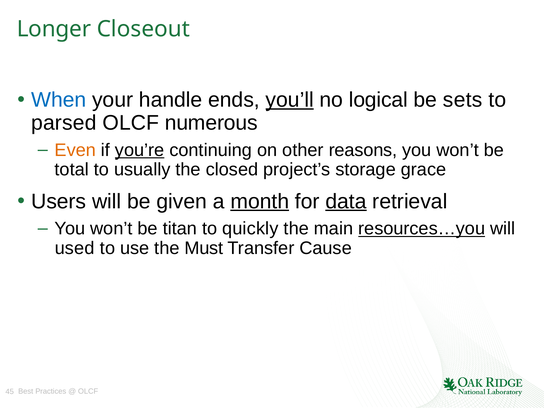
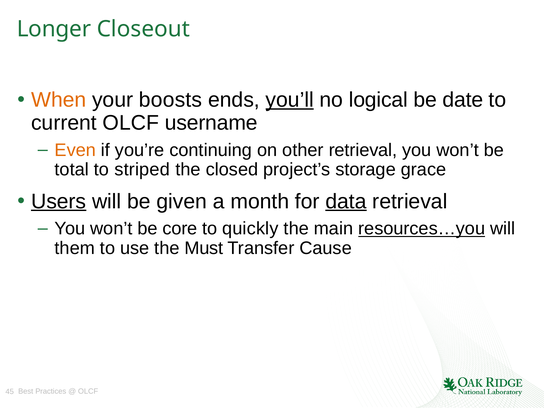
When colour: blue -> orange
handle: handle -> boosts
sets: sets -> date
parsed: parsed -> current
numerous: numerous -> username
you’re underline: present -> none
other reasons: reasons -> retrieval
usually: usually -> striped
Users underline: none -> present
month underline: present -> none
titan: titan -> core
used: used -> them
